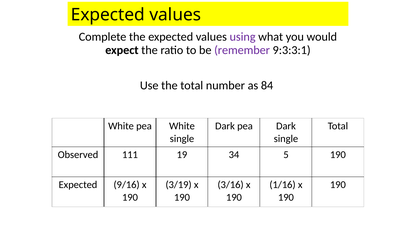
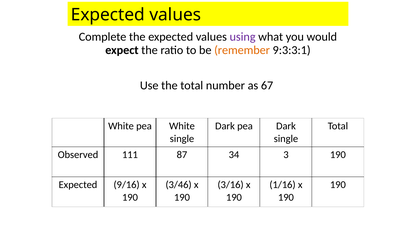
remember colour: purple -> orange
84: 84 -> 67
19: 19 -> 87
5: 5 -> 3
3/19: 3/19 -> 3/46
